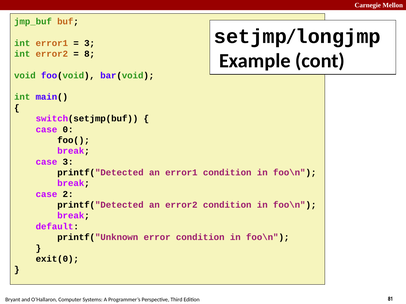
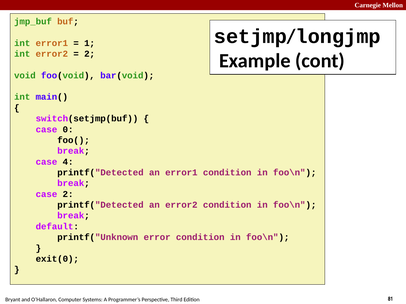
3 at (90, 43): 3 -> 1
8 at (90, 54): 8 -> 2
case 3: 3 -> 4
